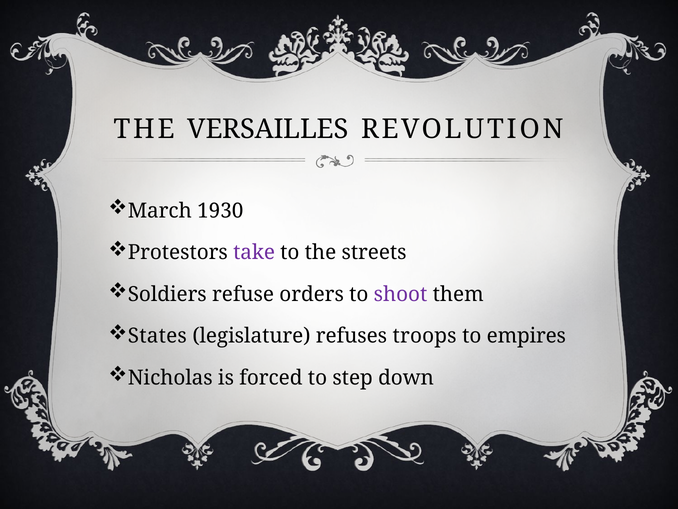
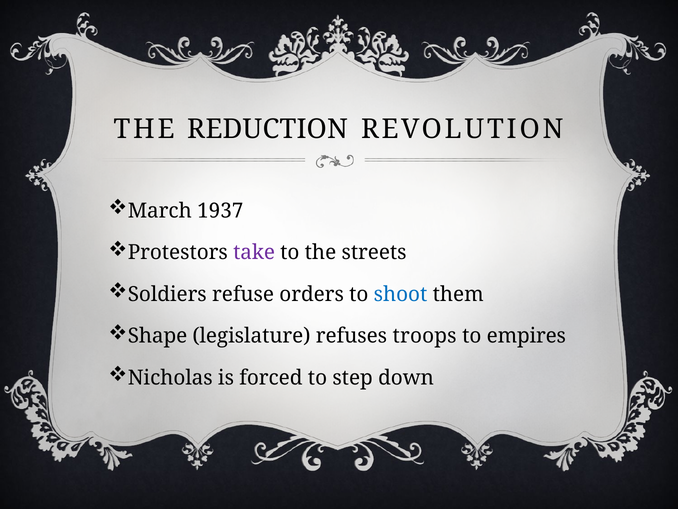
VERSAILLES: VERSAILLES -> REDUCTION
1930: 1930 -> 1937
shoot colour: purple -> blue
States: States -> Shape
